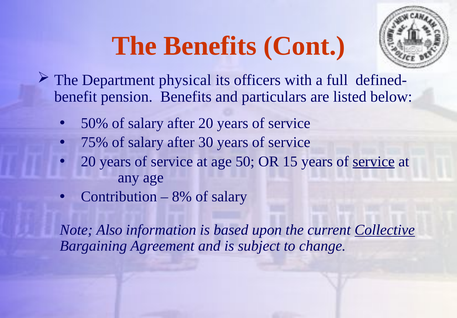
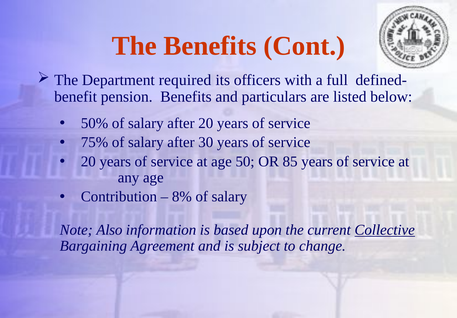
physical: physical -> required
15: 15 -> 85
service at (374, 161) underline: present -> none
